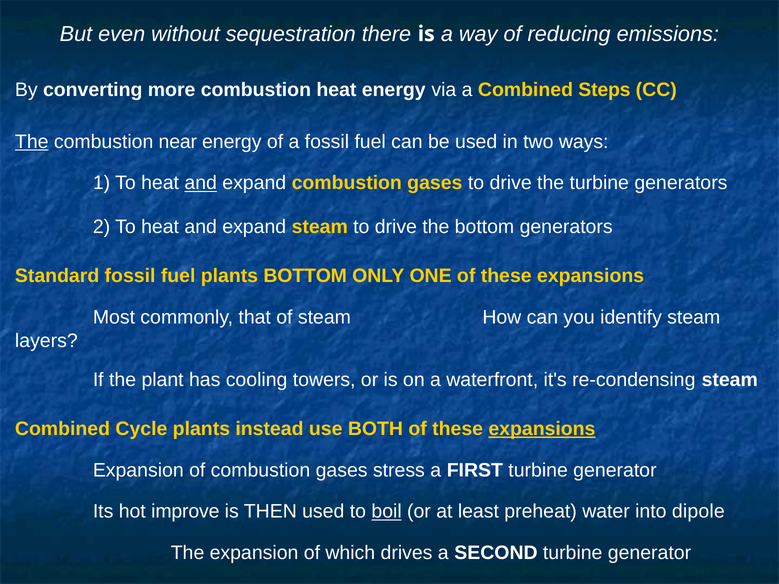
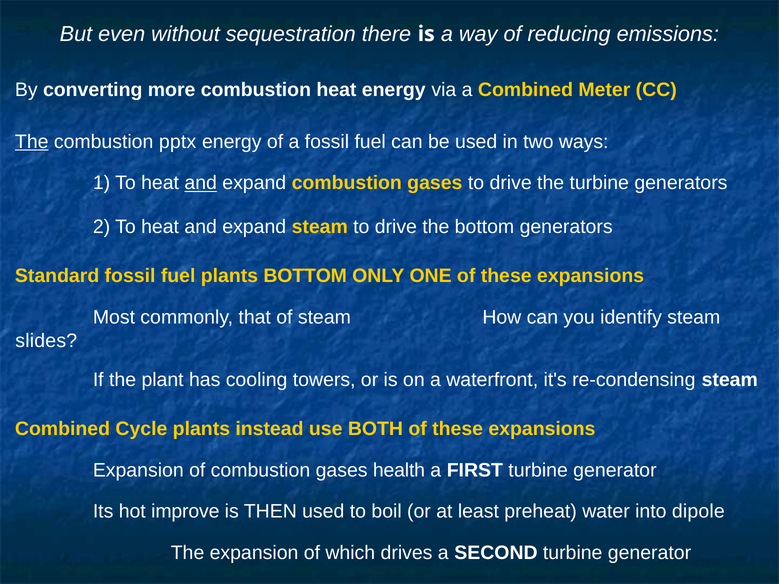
Steps: Steps -> Meter
near: near -> pptx
layers: layers -> slides
expansions at (542, 429) underline: present -> none
stress: stress -> health
boil underline: present -> none
